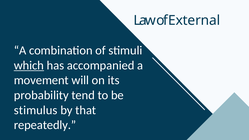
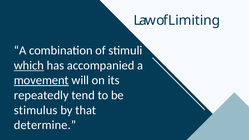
External: External -> Limiting
movement underline: none -> present
probability: probability -> repeatedly
repeatedly: repeatedly -> determine
